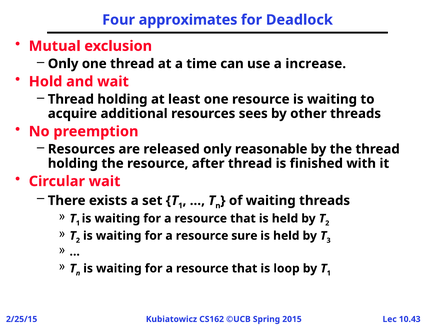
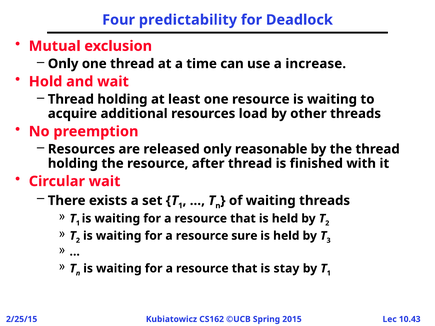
approximates: approximates -> predictability
sees: sees -> load
loop: loop -> stay
